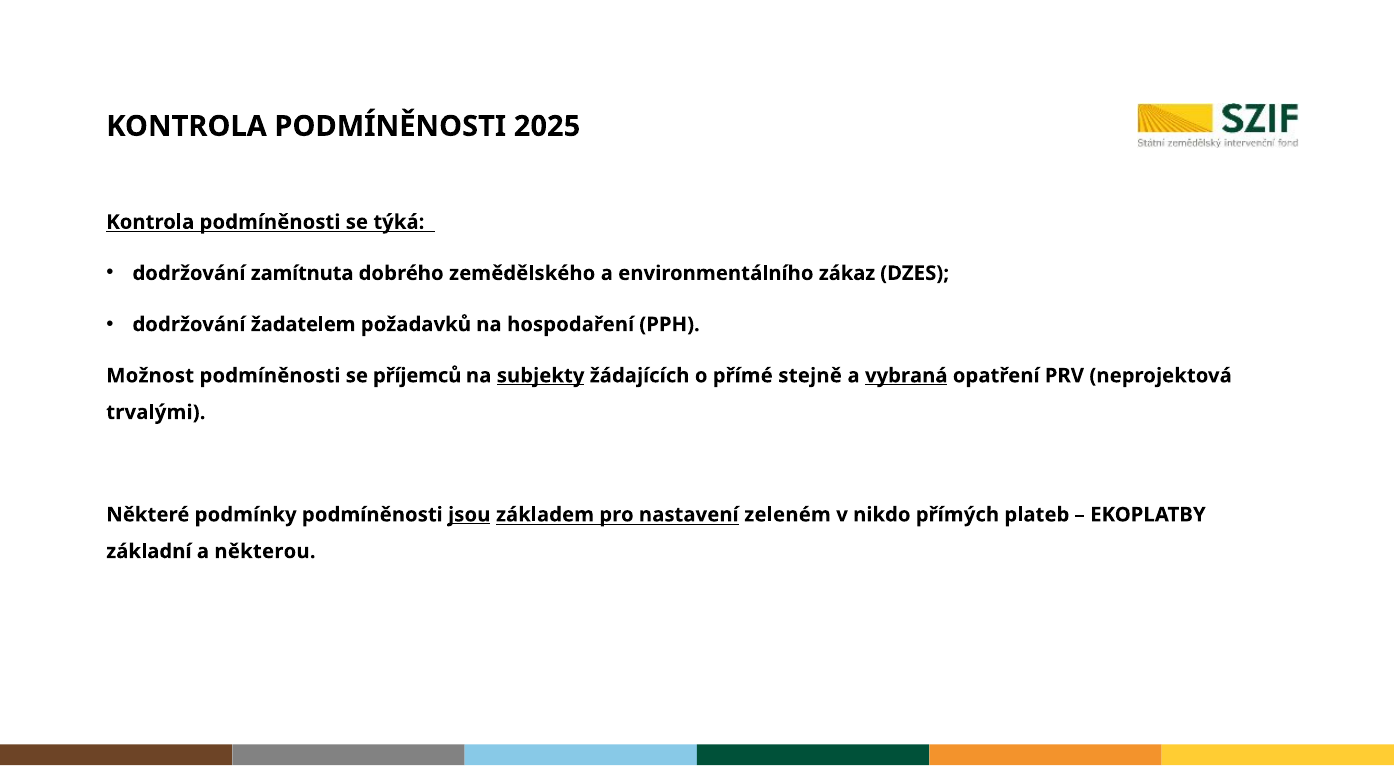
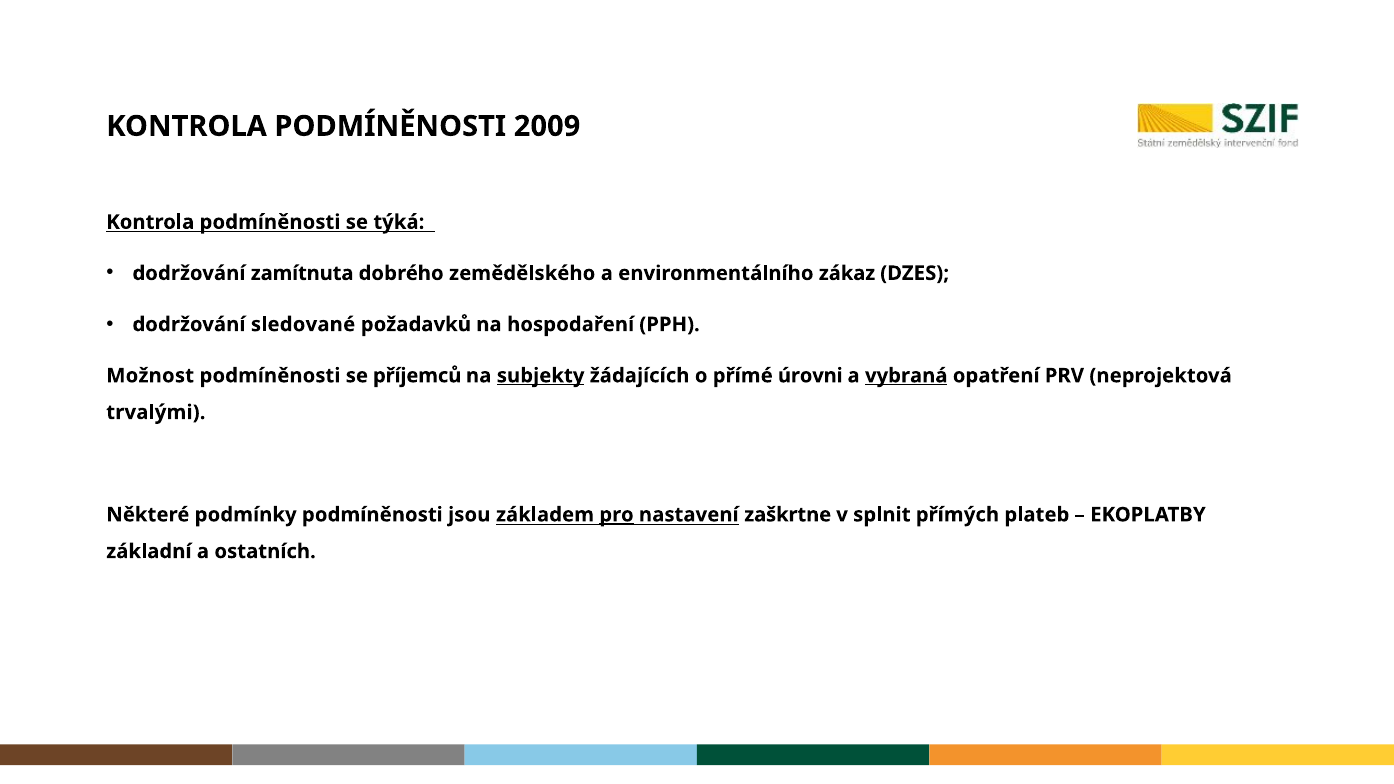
2025: 2025 -> 2009
žadatelem: žadatelem -> sledované
stejně: stejně -> úrovni
jsou underline: present -> none
pro underline: none -> present
zeleném: zeleném -> zaškrtne
nikdo: nikdo -> splnit
některou: některou -> ostatních
